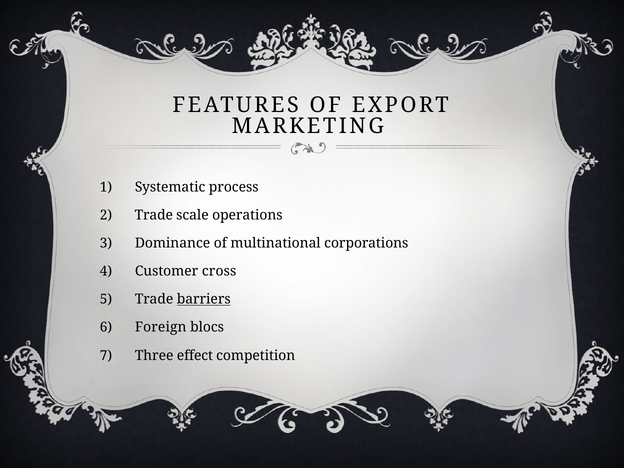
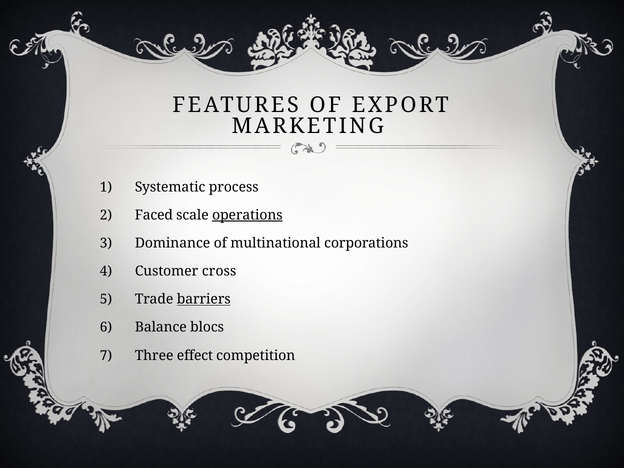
Trade at (154, 215): Trade -> Faced
operations underline: none -> present
Foreign: Foreign -> Balance
